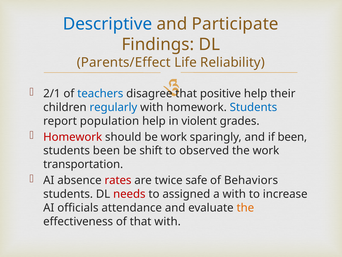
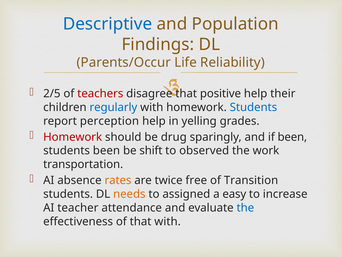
Participate: Participate -> Population
Parents/Effect: Parents/Effect -> Parents/Occur
2/1: 2/1 -> 2/5
teachers colour: blue -> red
population: population -> perception
violent: violent -> yelling
be work: work -> drug
rates colour: red -> orange
safe: safe -> free
Behaviors: Behaviors -> Transition
needs colour: red -> orange
a with: with -> easy
officials: officials -> teacher
the at (245, 207) colour: orange -> blue
